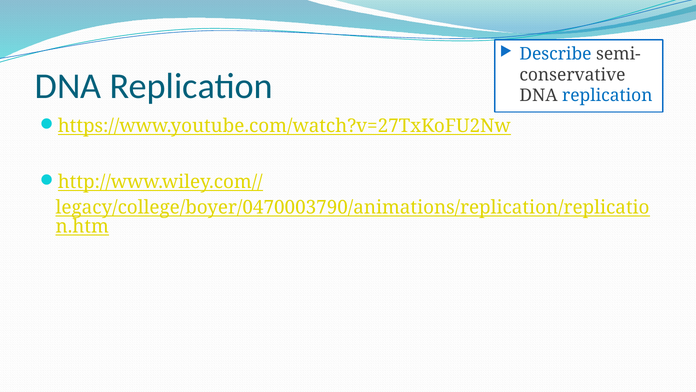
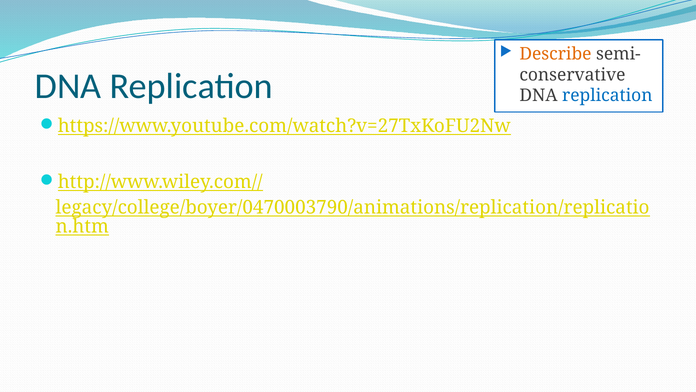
Describe colour: blue -> orange
